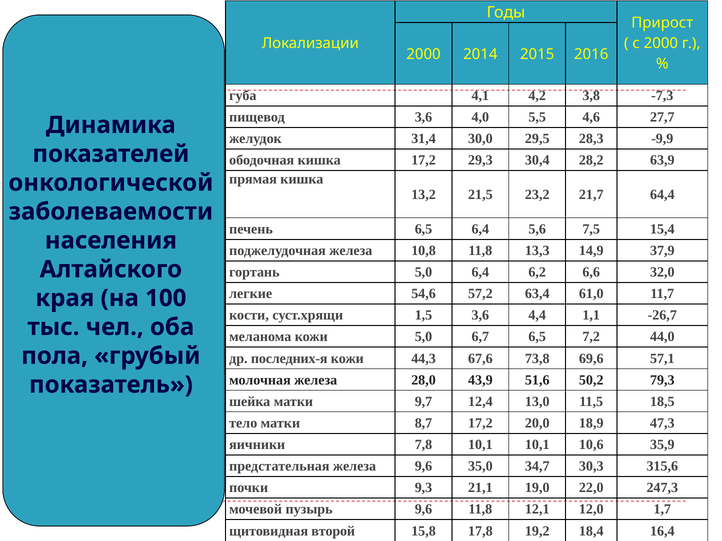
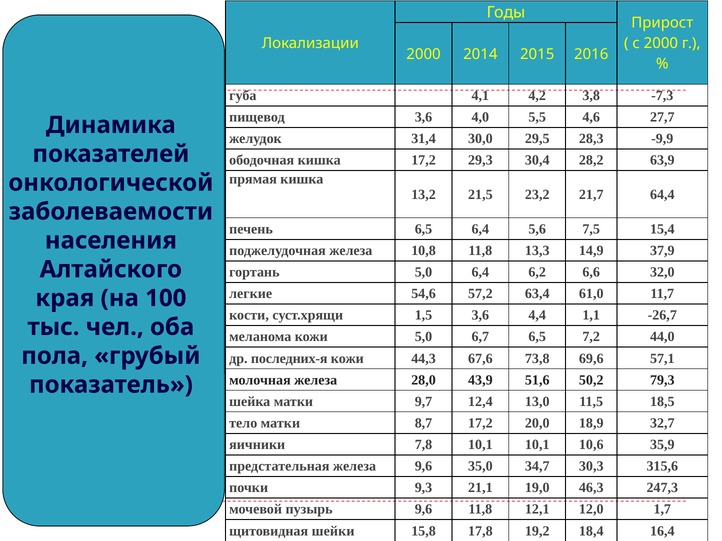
47,3: 47,3 -> 32,7
22,0: 22,0 -> 46,3
второй: второй -> шейки
